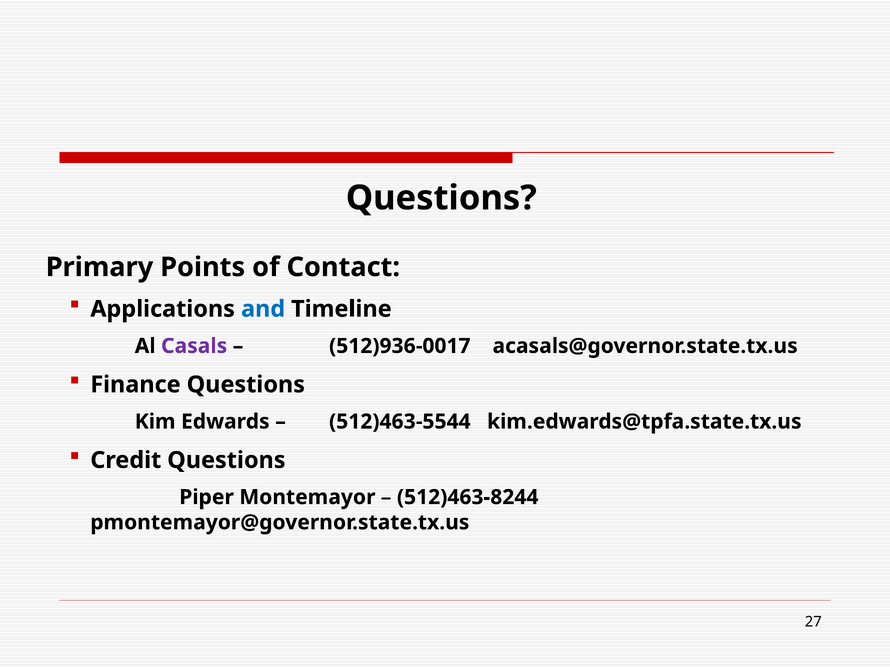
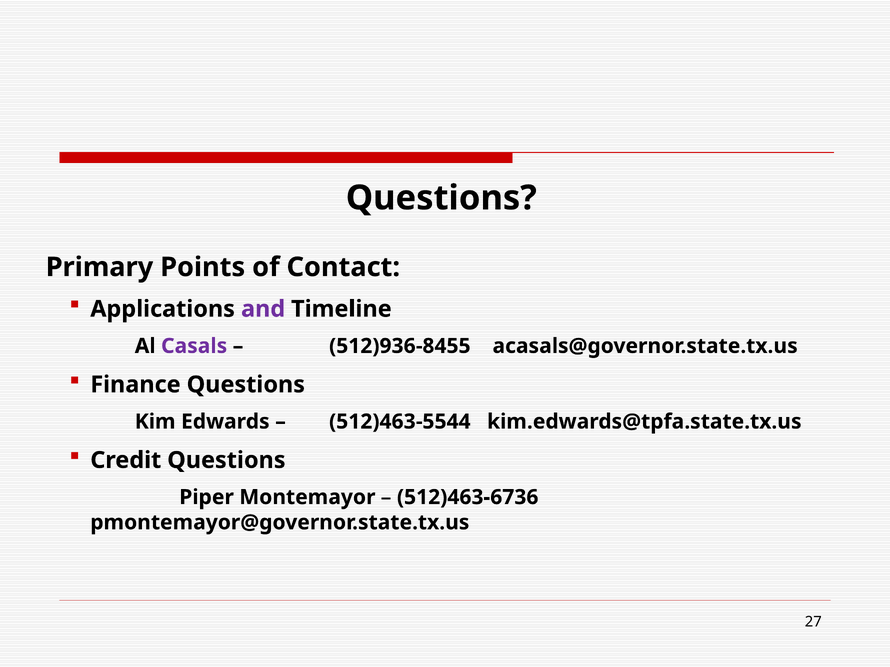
and colour: blue -> purple
512)936-0017: 512)936-0017 -> 512)936-8455
512)463-8244: 512)463-8244 -> 512)463-6736
